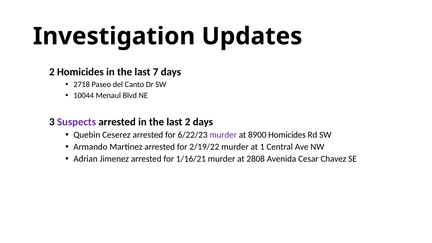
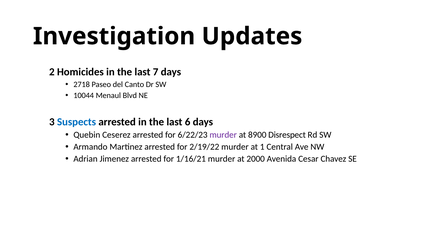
Suspects colour: purple -> blue
last 2: 2 -> 6
8900 Homicides: Homicides -> Disrespect
2808: 2808 -> 2000
